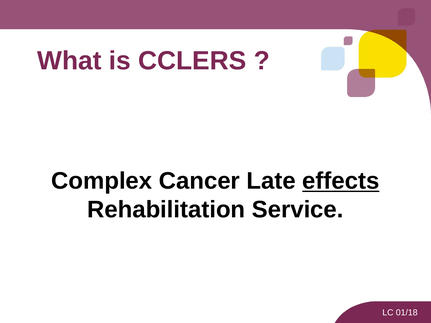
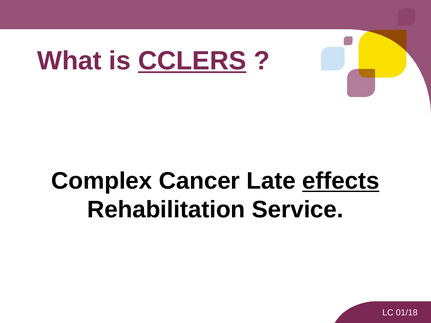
CCLERS underline: none -> present
